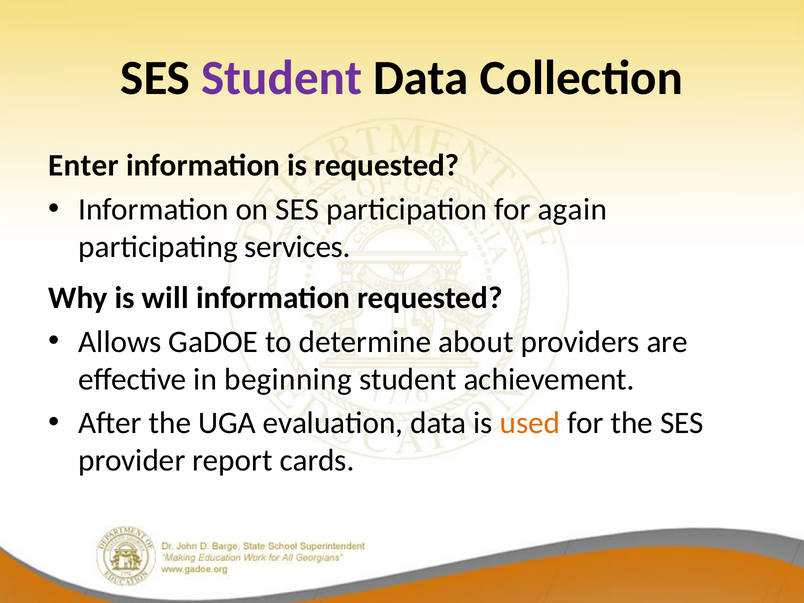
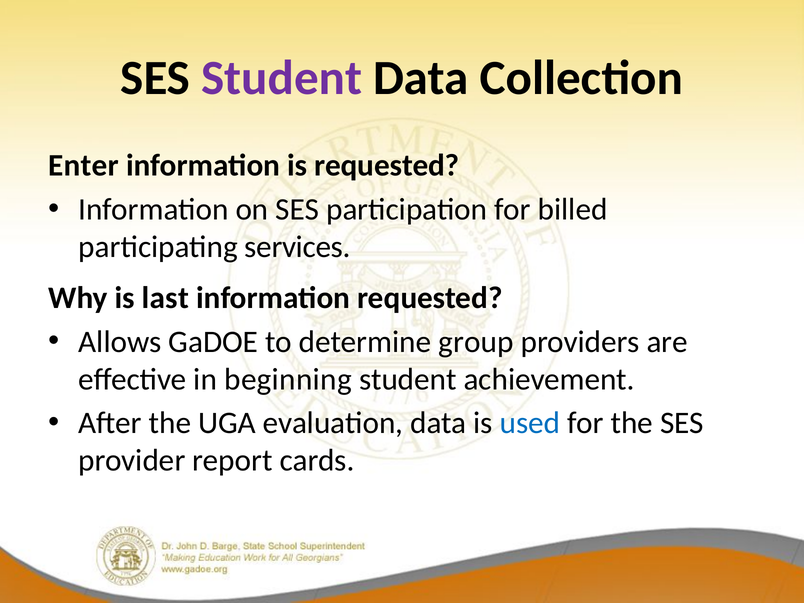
again: again -> billed
will: will -> last
about: about -> group
used colour: orange -> blue
